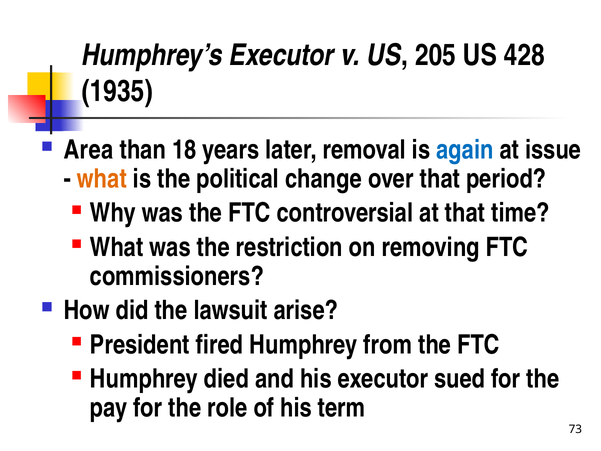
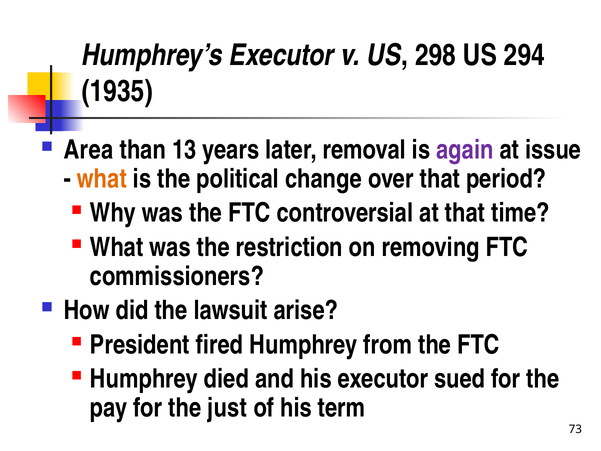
205: 205 -> 298
428: 428 -> 294
18: 18 -> 13
again colour: blue -> purple
role: role -> just
